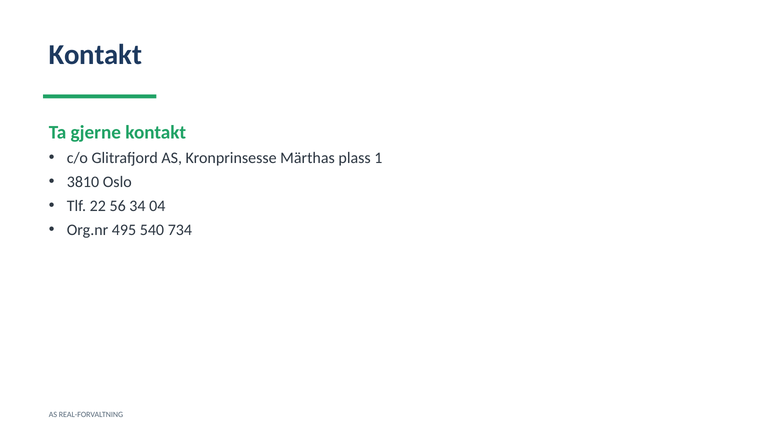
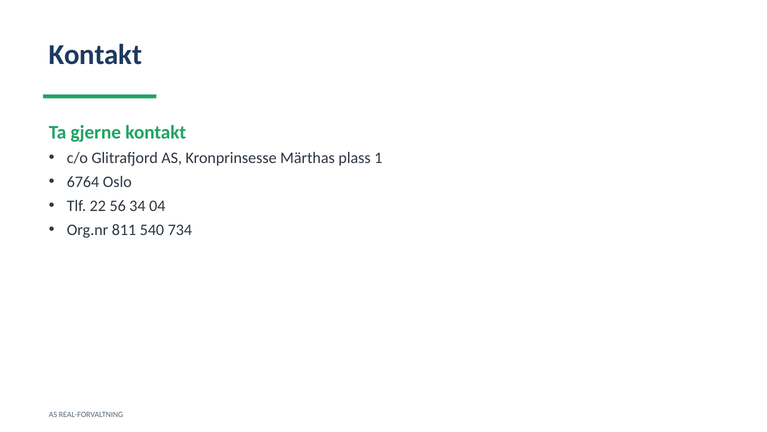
3810: 3810 -> 6764
495: 495 -> 811
